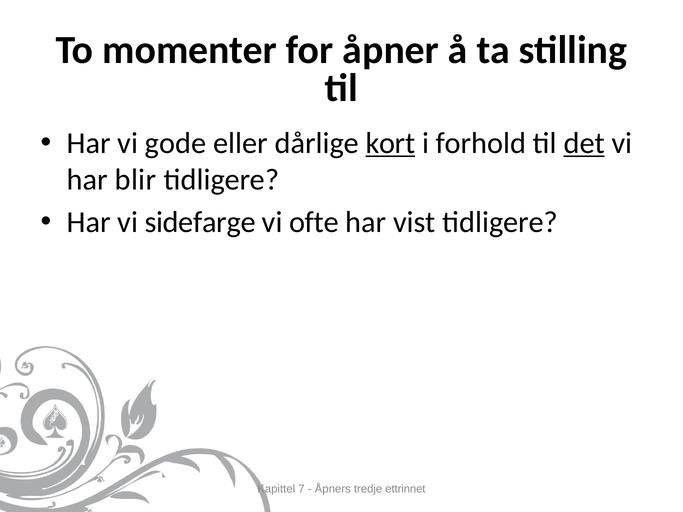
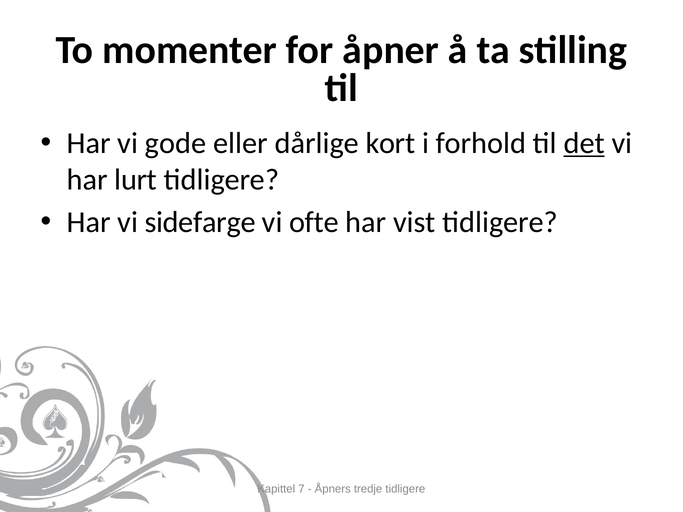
kort underline: present -> none
blir: blir -> lurt
tredje ettrinnet: ettrinnet -> tidligere
